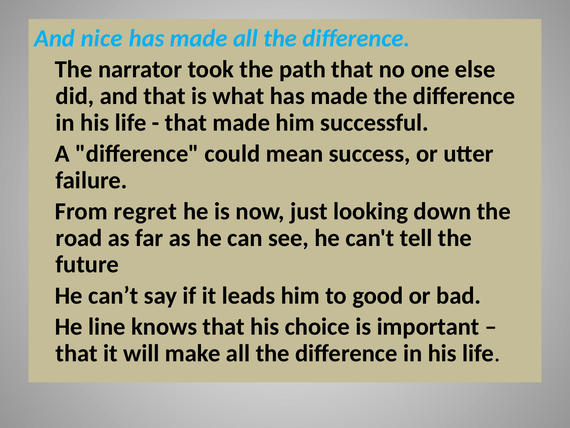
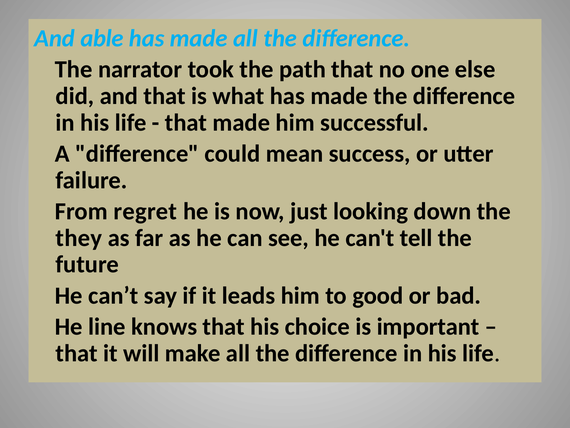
nice: nice -> able
road: road -> they
